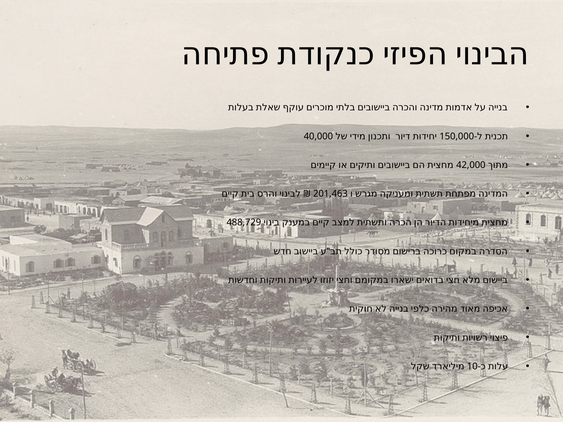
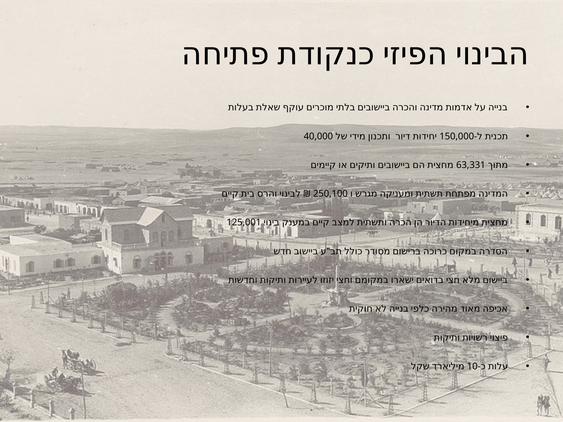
42,000: 42,000 -> 63,331
201,463: 201,463 -> 250,100
488,729: 488,729 -> 125,001
